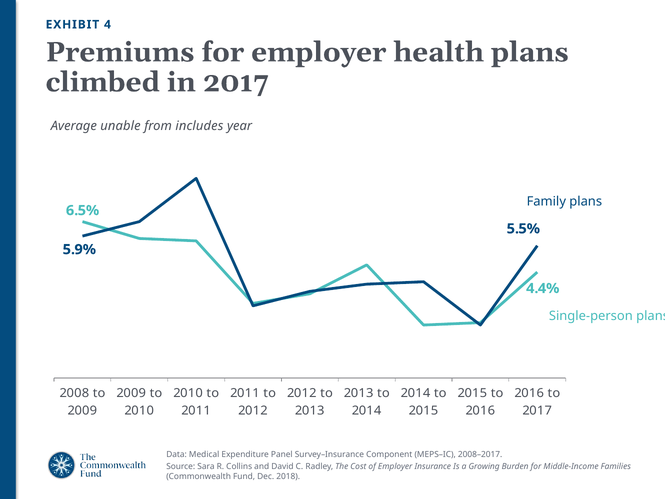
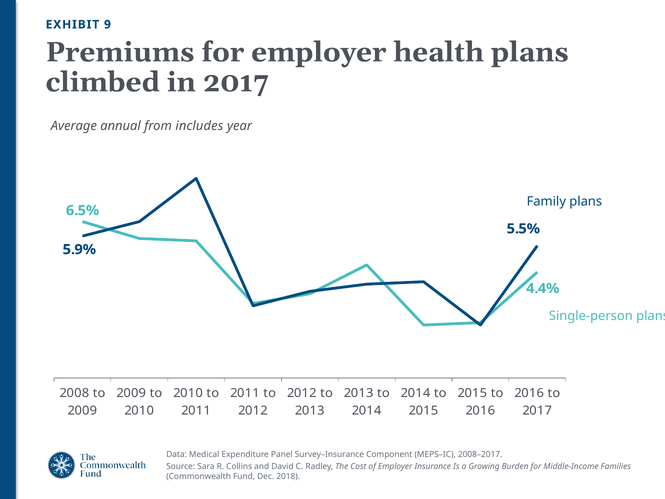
4: 4 -> 9
unable: unable -> annual
